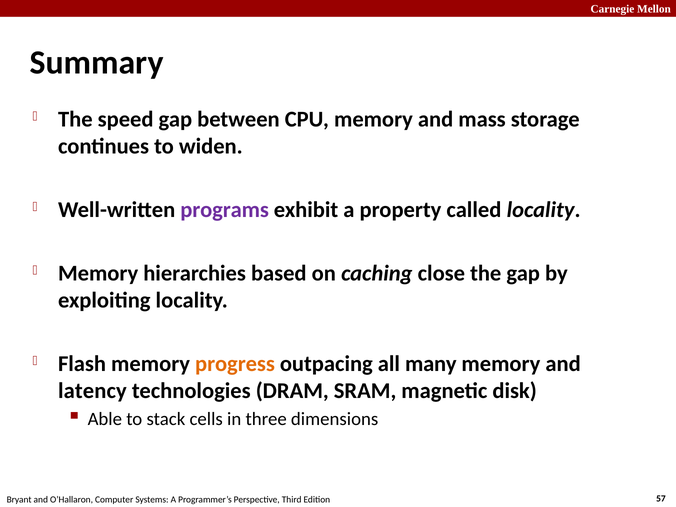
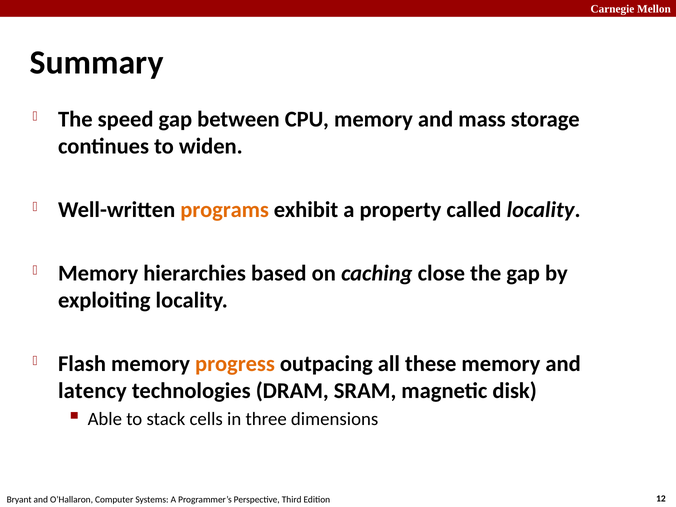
programs colour: purple -> orange
many: many -> these
57: 57 -> 12
